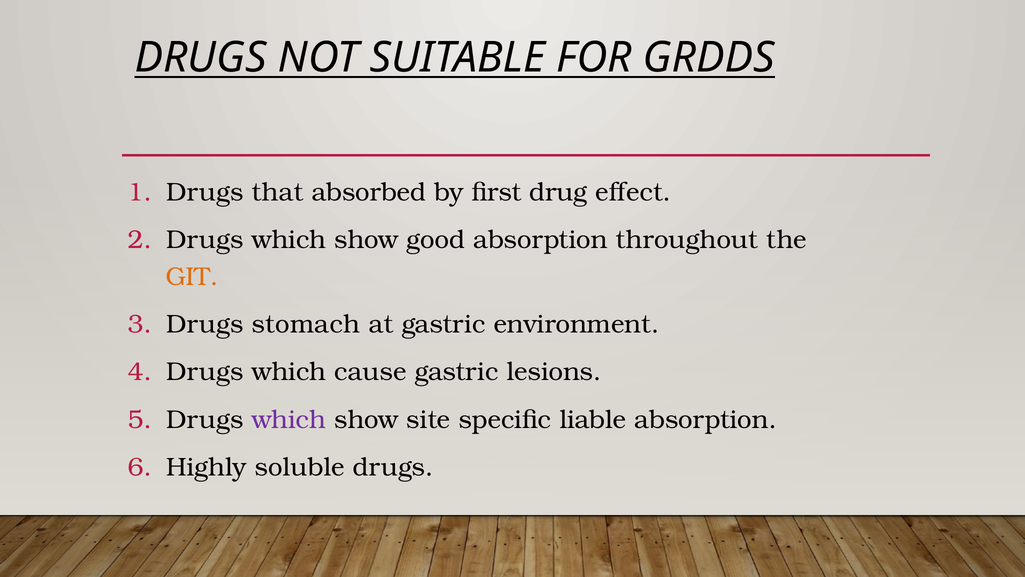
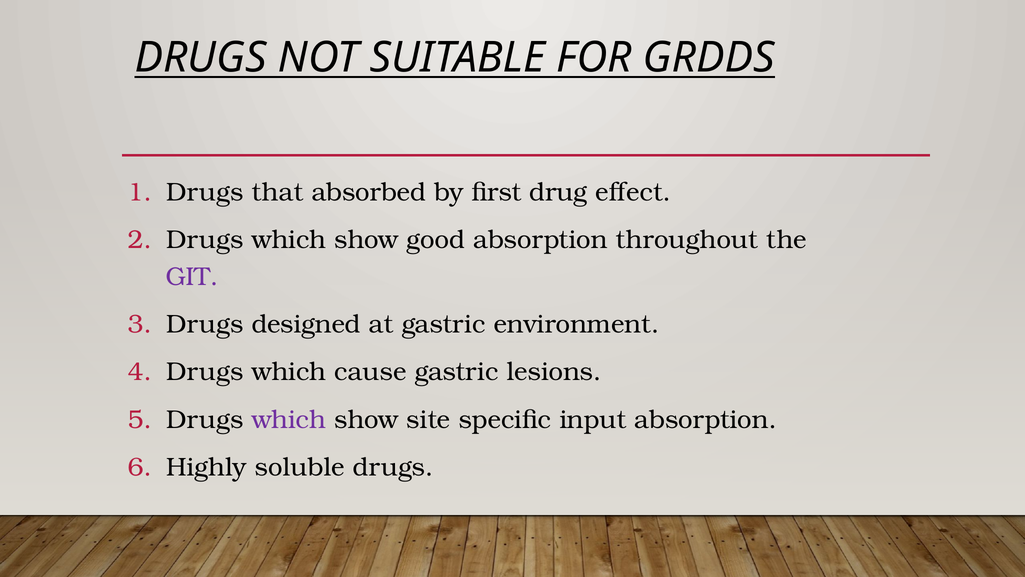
GIT colour: orange -> purple
stomach: stomach -> designed
liable: liable -> input
